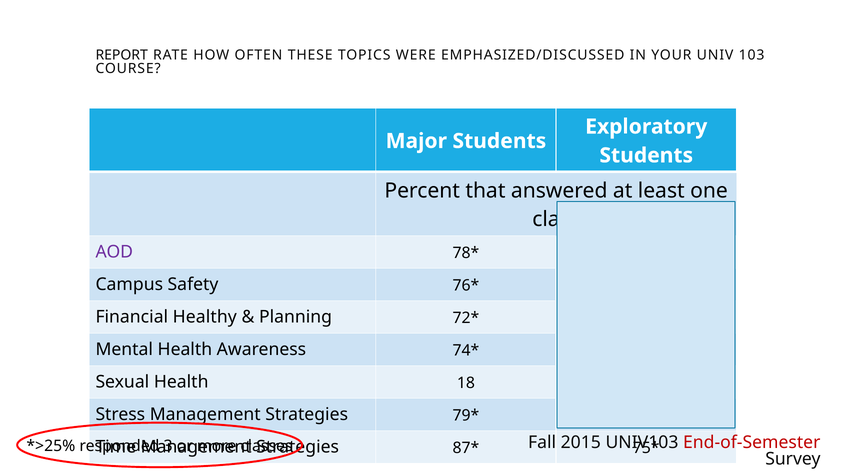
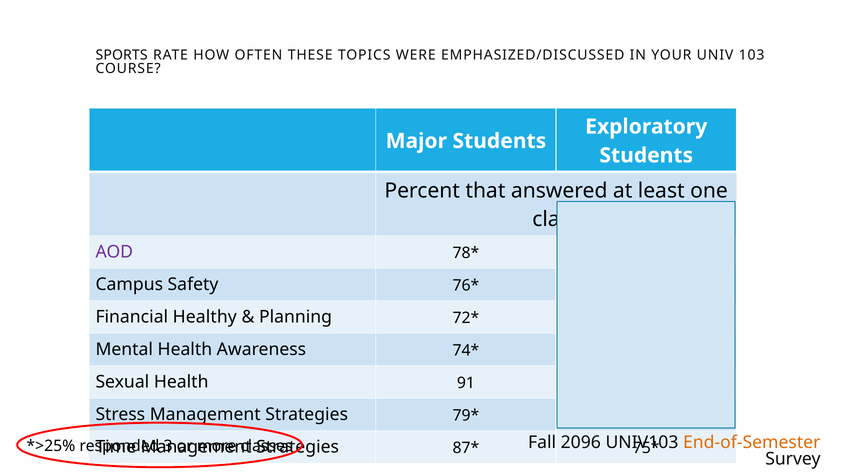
REPORT: REPORT -> SPORTS
18: 18 -> 91
2015: 2015 -> 2096
End-of-Semester colour: red -> orange
